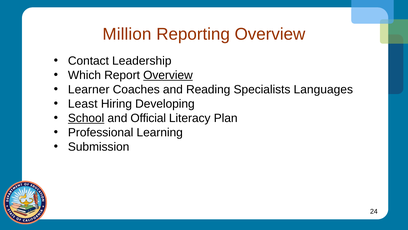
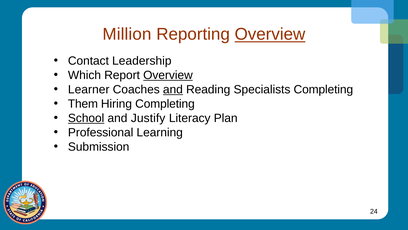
Overview at (270, 34) underline: none -> present
and at (173, 89) underline: none -> present
Specialists Languages: Languages -> Completing
Least: Least -> Them
Hiring Developing: Developing -> Completing
Official: Official -> Justify
